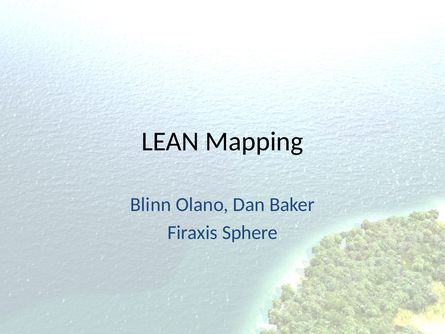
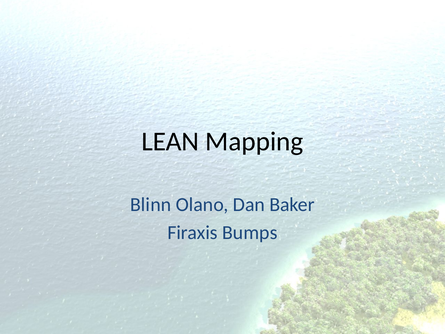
Sphere: Sphere -> Bumps
